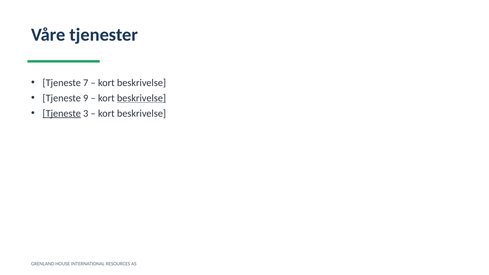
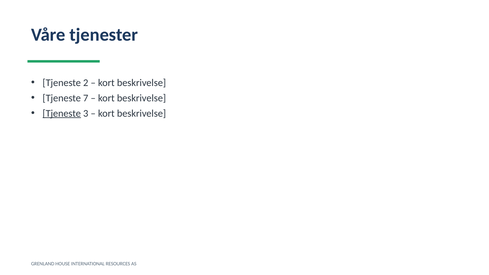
7: 7 -> 2
9: 9 -> 7
beskrivelse at (141, 98) underline: present -> none
